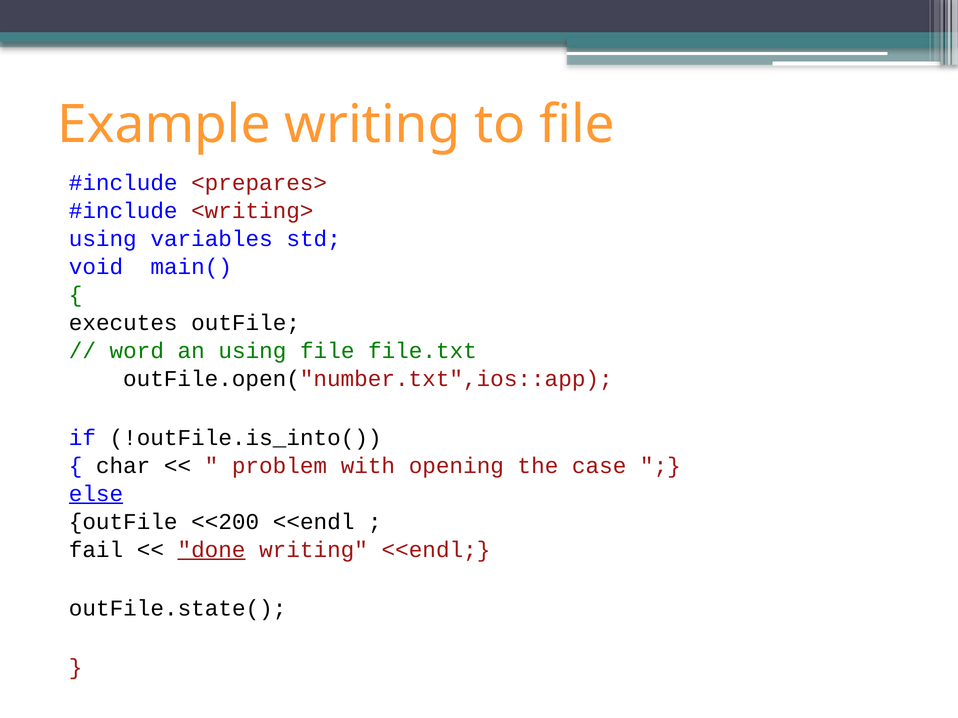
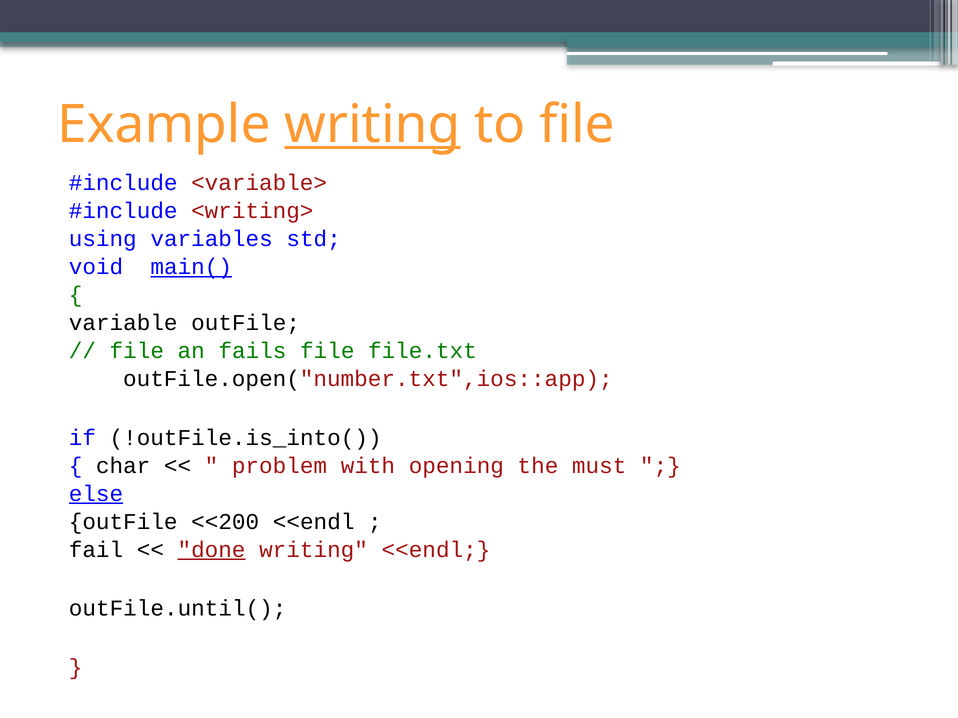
writing at (372, 125) underline: none -> present
<prepares>: <prepares> -> <variable>
main( underline: none -> present
executes: executes -> variable
word at (137, 351): word -> file
an using: using -> fails
case: case -> must
outFile.state(: outFile.state( -> outFile.until(
